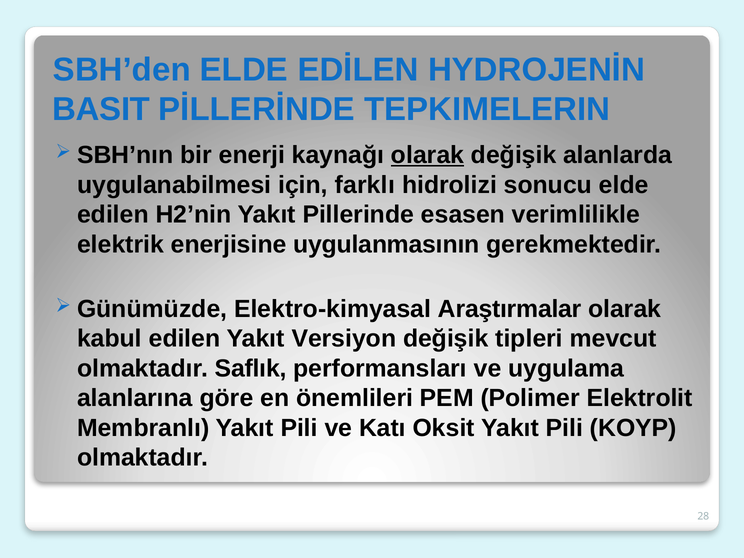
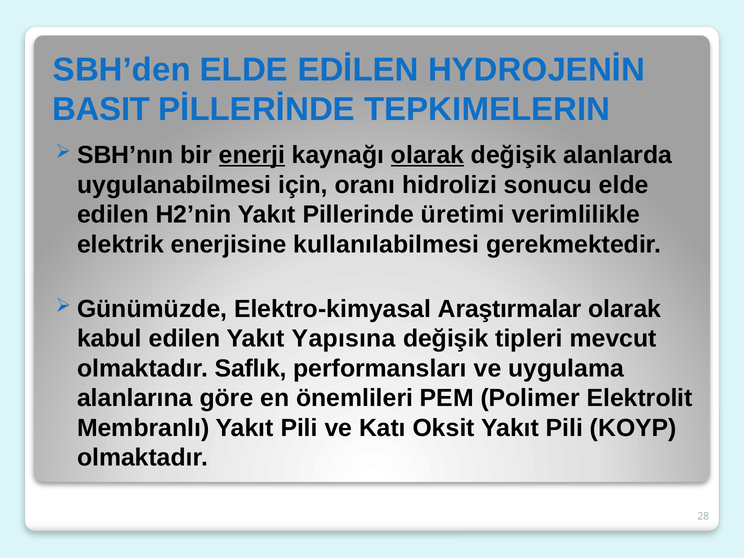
enerji underline: none -> present
farklı: farklı -> oranı
esasen: esasen -> üretimi
uygulanmasının: uygulanmasının -> kullanılabilmesi
Versiyon: Versiyon -> Yapısına
